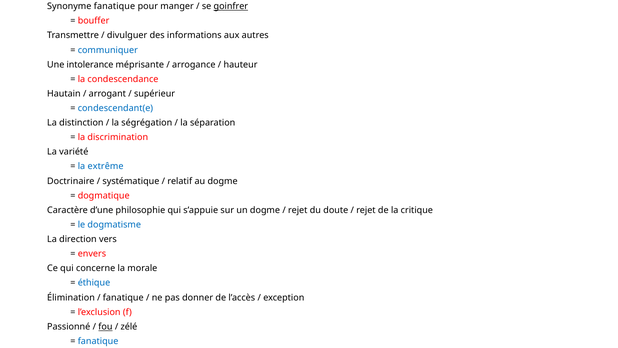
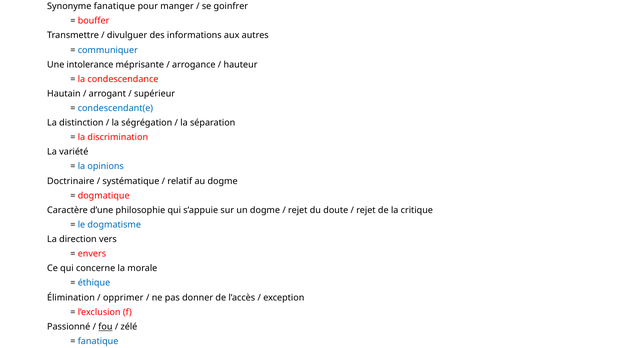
goinfrer underline: present -> none
extrême: extrême -> opinions
fanatique at (123, 297): fanatique -> opprimer
